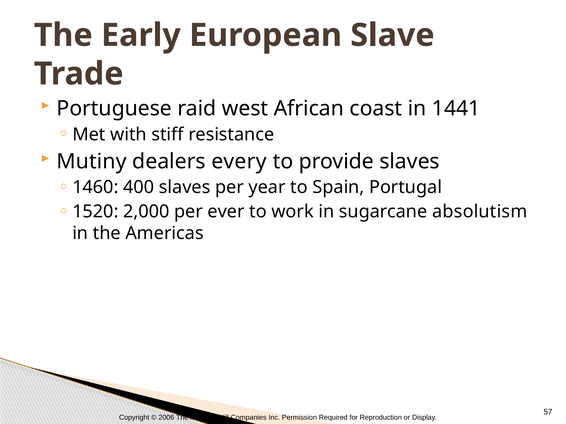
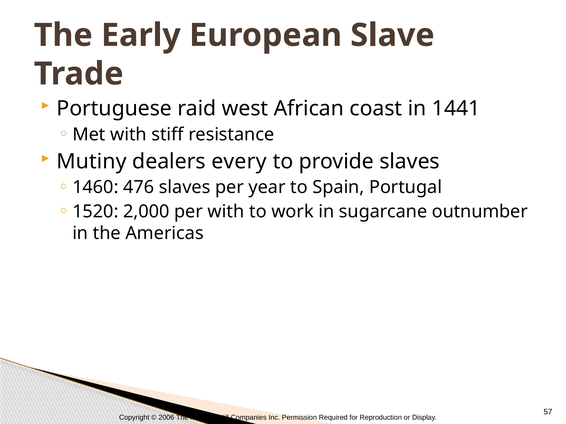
400: 400 -> 476
per ever: ever -> with
absolutism: absolutism -> outnumber
